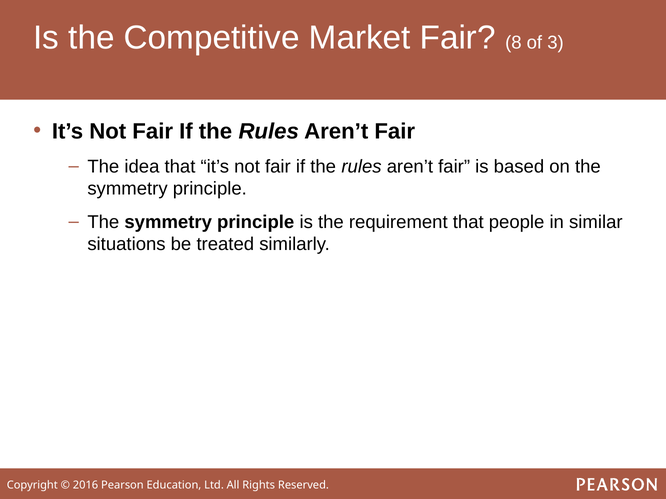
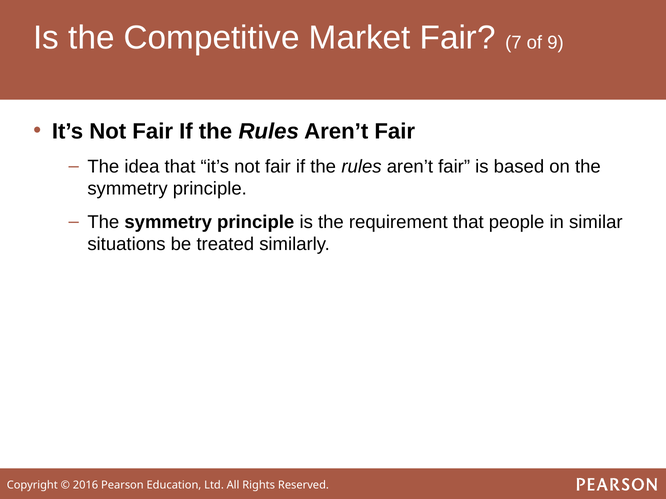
8: 8 -> 7
3: 3 -> 9
